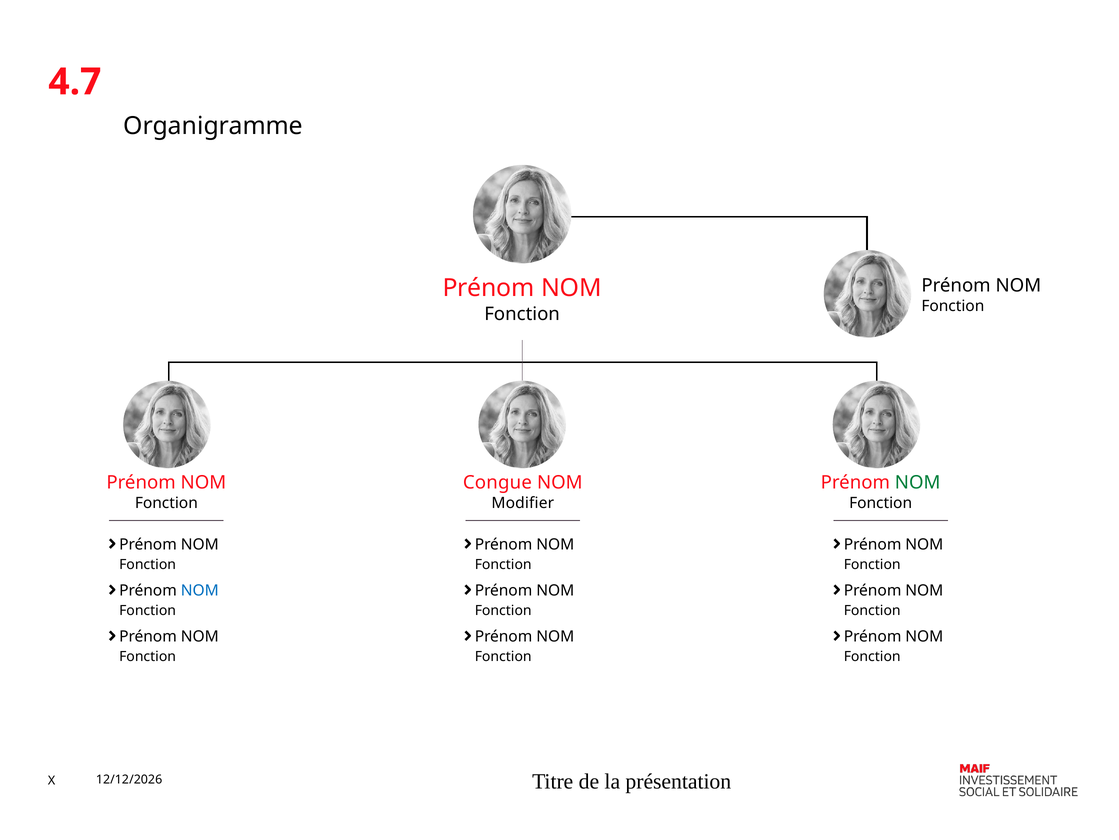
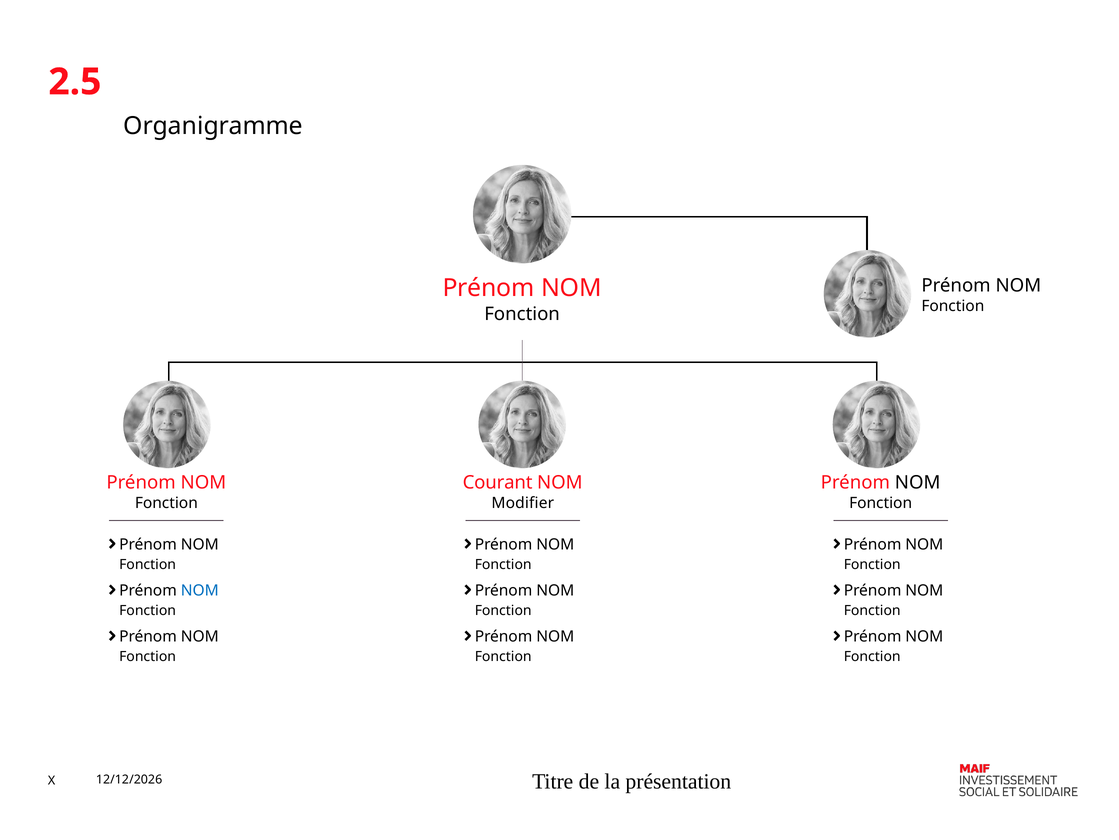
4.7: 4.7 -> 2.5
Congue: Congue -> Courant
NOM at (918, 482) colour: green -> black
